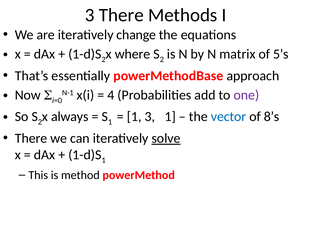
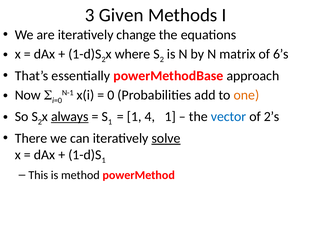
3 There: There -> Given
5’s: 5’s -> 6’s
4: 4 -> 0
one colour: purple -> orange
always underline: none -> present
1 3: 3 -> 4
8’s: 8’s -> 2’s
